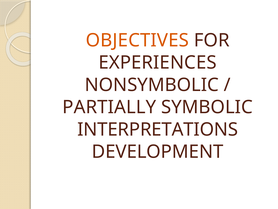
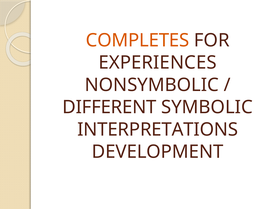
OBJECTIVES: OBJECTIVES -> COMPLETES
PARTIALLY: PARTIALLY -> DIFFERENT
